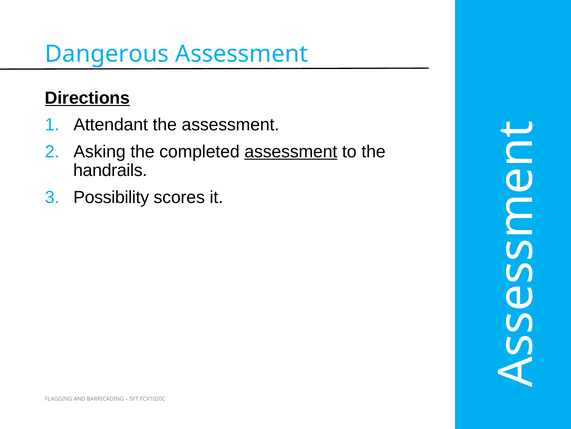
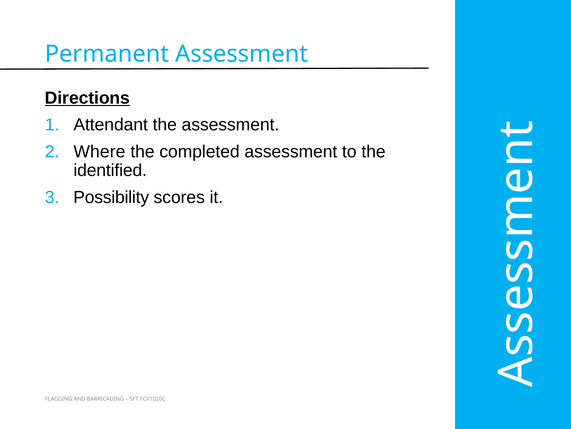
Dangerous: Dangerous -> Permanent
Asking: Asking -> Where
assessment at (291, 151) underline: present -> none
handrails: handrails -> identified
